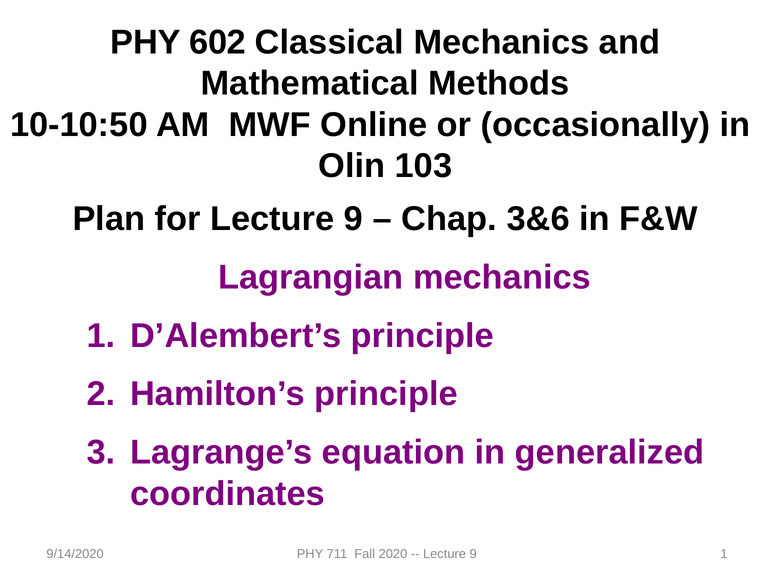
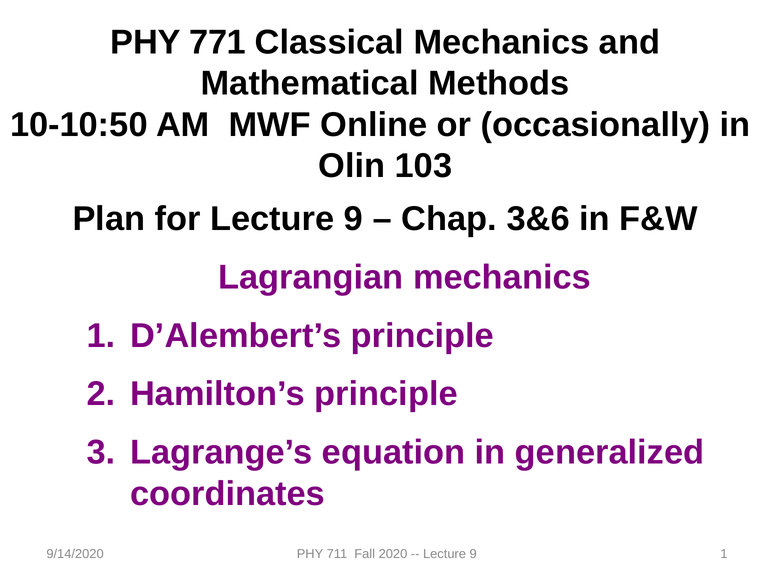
602: 602 -> 771
